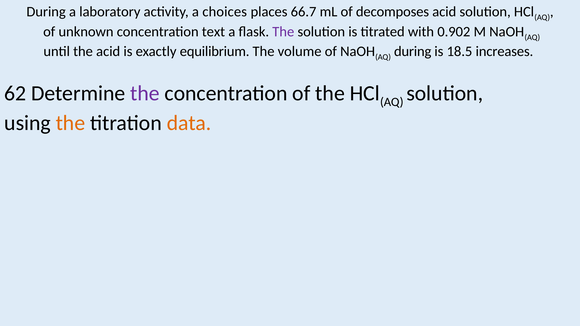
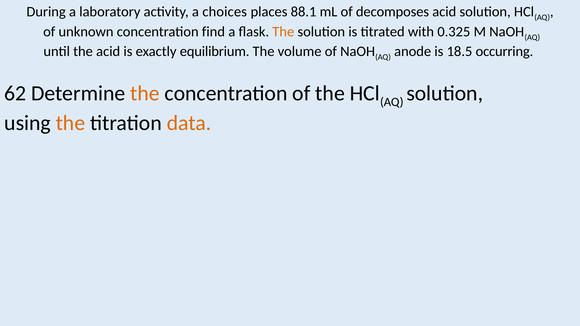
66.7: 66.7 -> 88.1
text: text -> find
The at (283, 32) colour: purple -> orange
0.902: 0.902 -> 0.325
during at (413, 51): during -> anode
increases: increases -> occurring
the at (145, 93) colour: purple -> orange
